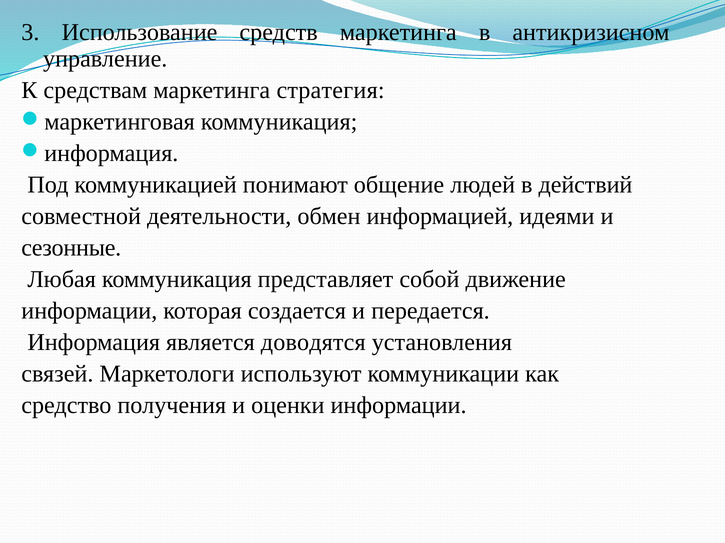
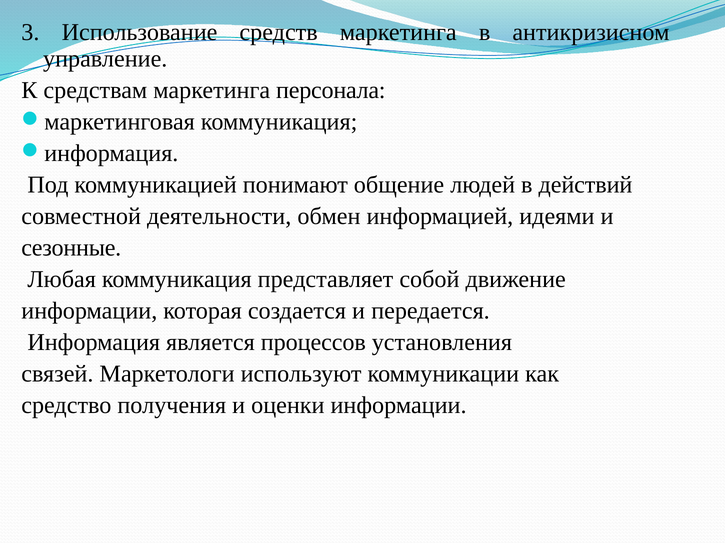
стратегия: стратегия -> персонала
доводятся: доводятся -> процессов
